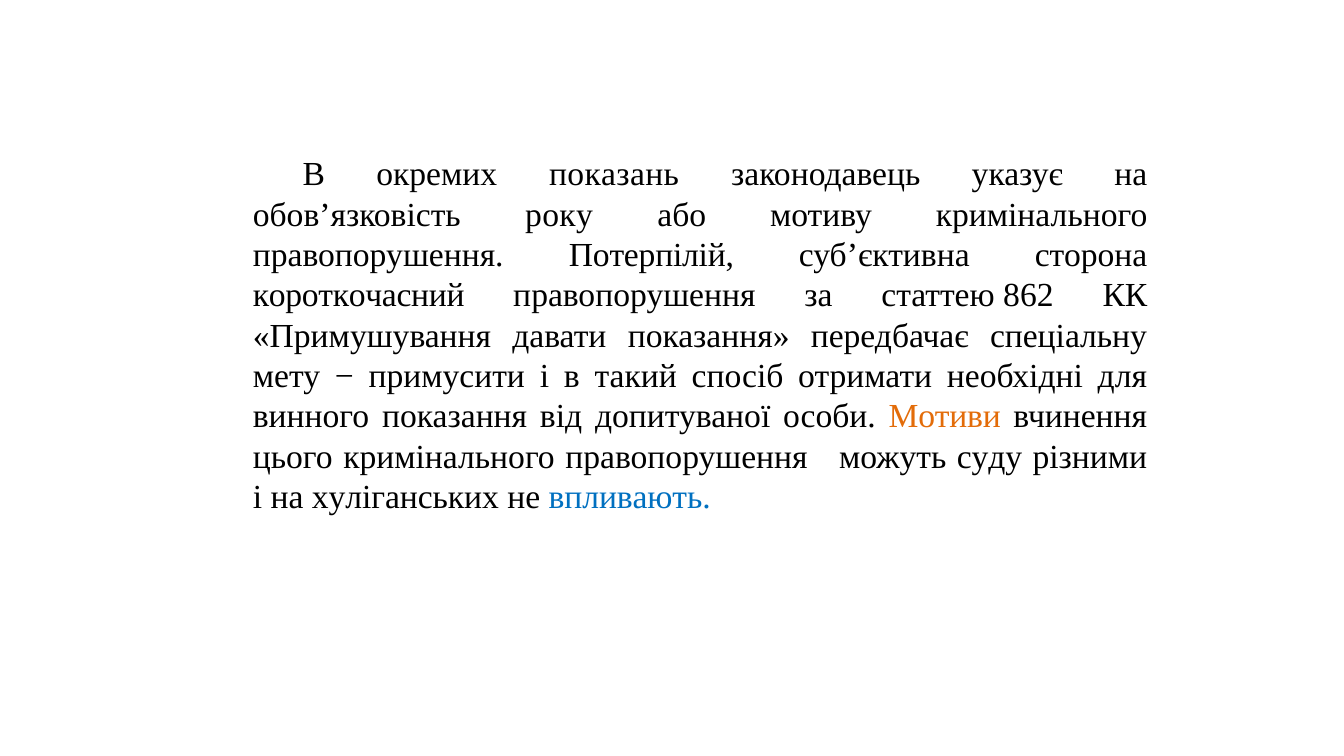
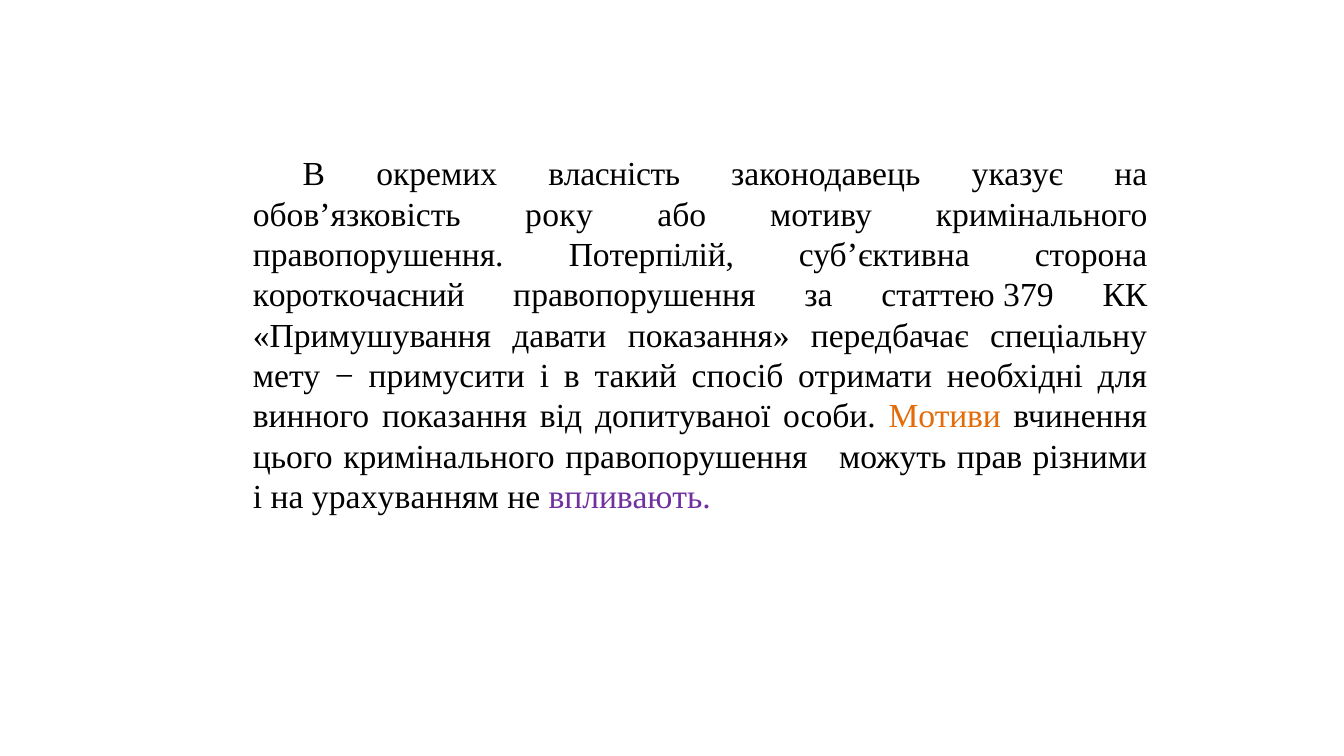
показань: показань -> власність
862: 862 -> 379
суду: суду -> прав
хуліганських: хуліганських -> урахуванням
впливають colour: blue -> purple
